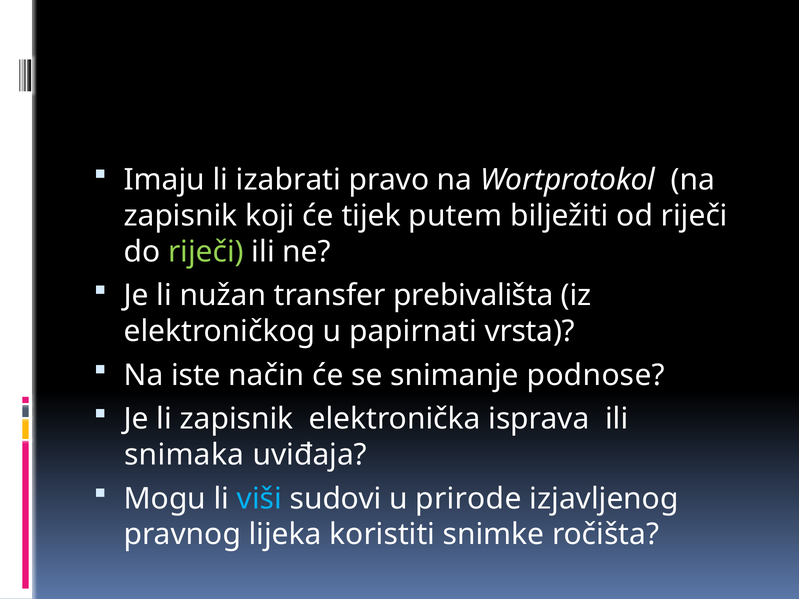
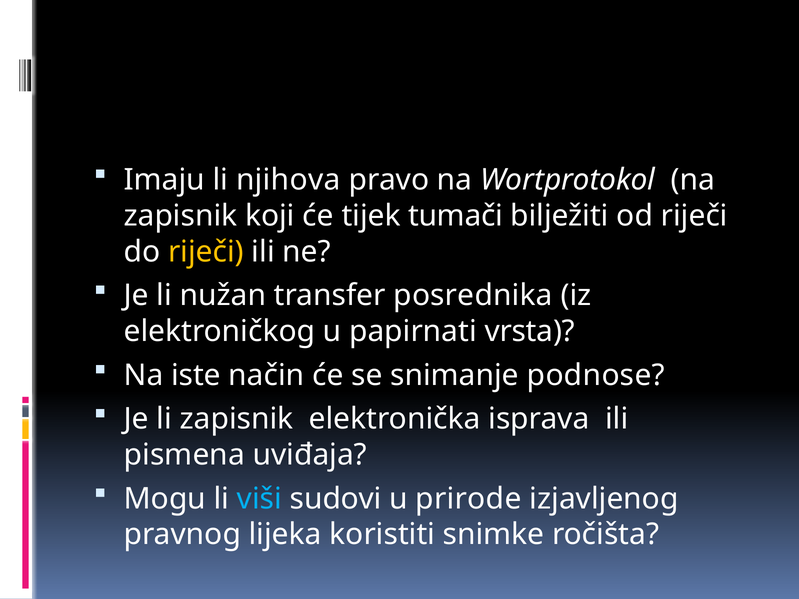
izabrati: izabrati -> njihova
putem: putem -> tumači
riječi at (206, 252) colour: light green -> yellow
prebivališta: prebivališta -> posrednika
snimaka: snimaka -> pismena
